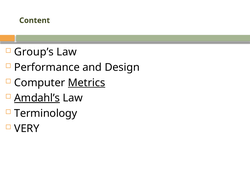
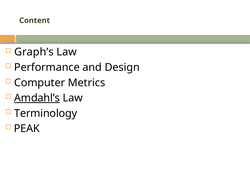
Group’s: Group’s -> Graph’s
Metrics underline: present -> none
VERY: VERY -> PEAK
